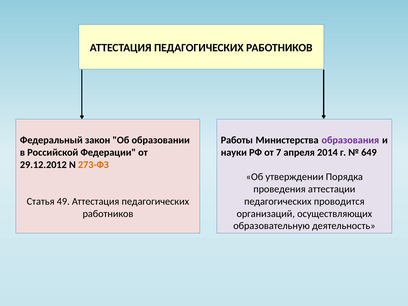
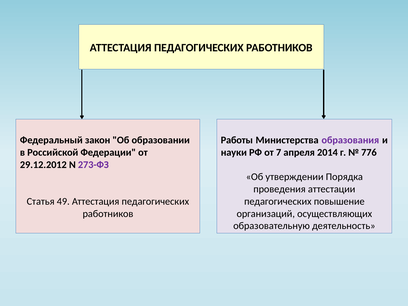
649: 649 -> 776
273-ФЗ colour: orange -> purple
проводится: проводится -> повышение
